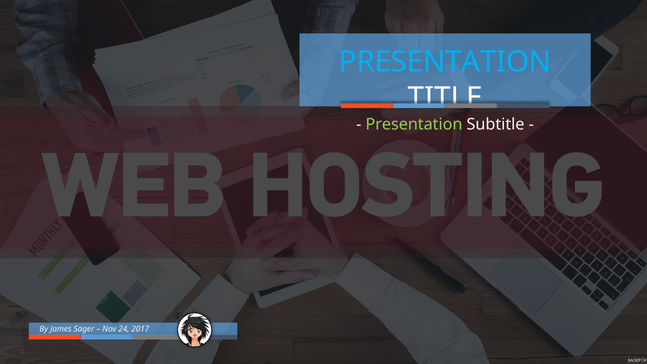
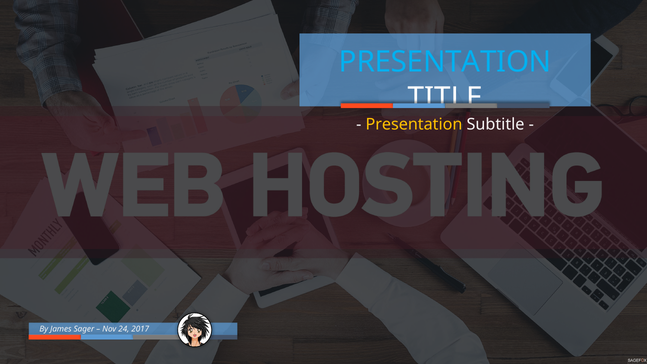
Presentation at (414, 124) colour: light green -> yellow
